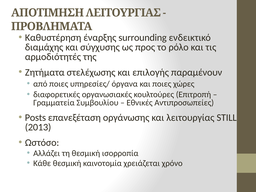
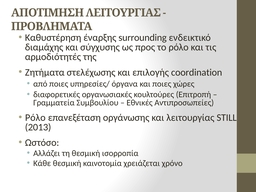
παραμένουν: παραμένουν -> coordination
Posts at (35, 118): Posts -> Ρόλο
